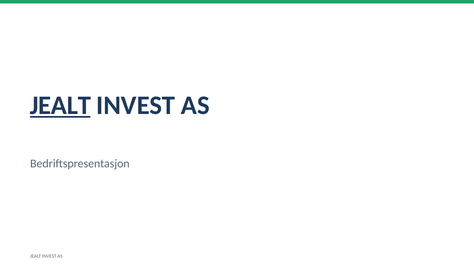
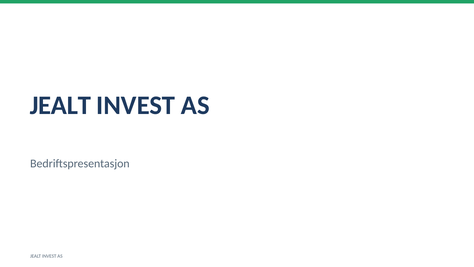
JEALT at (60, 105) underline: present -> none
